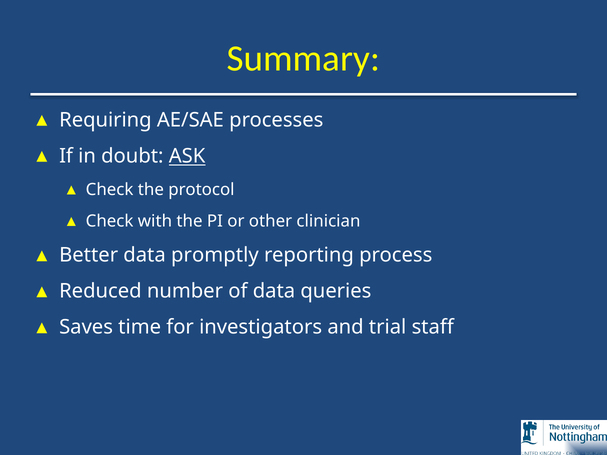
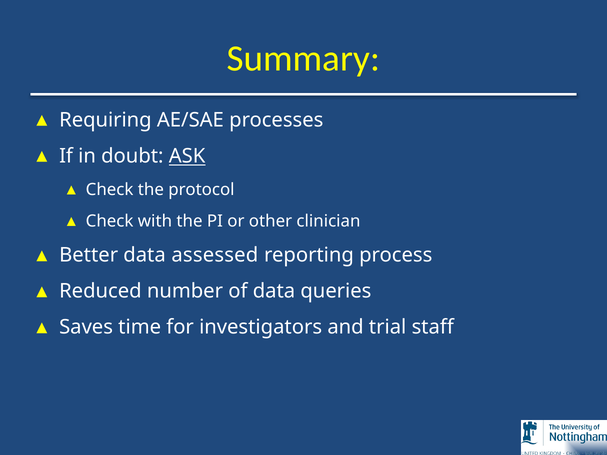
promptly: promptly -> assessed
